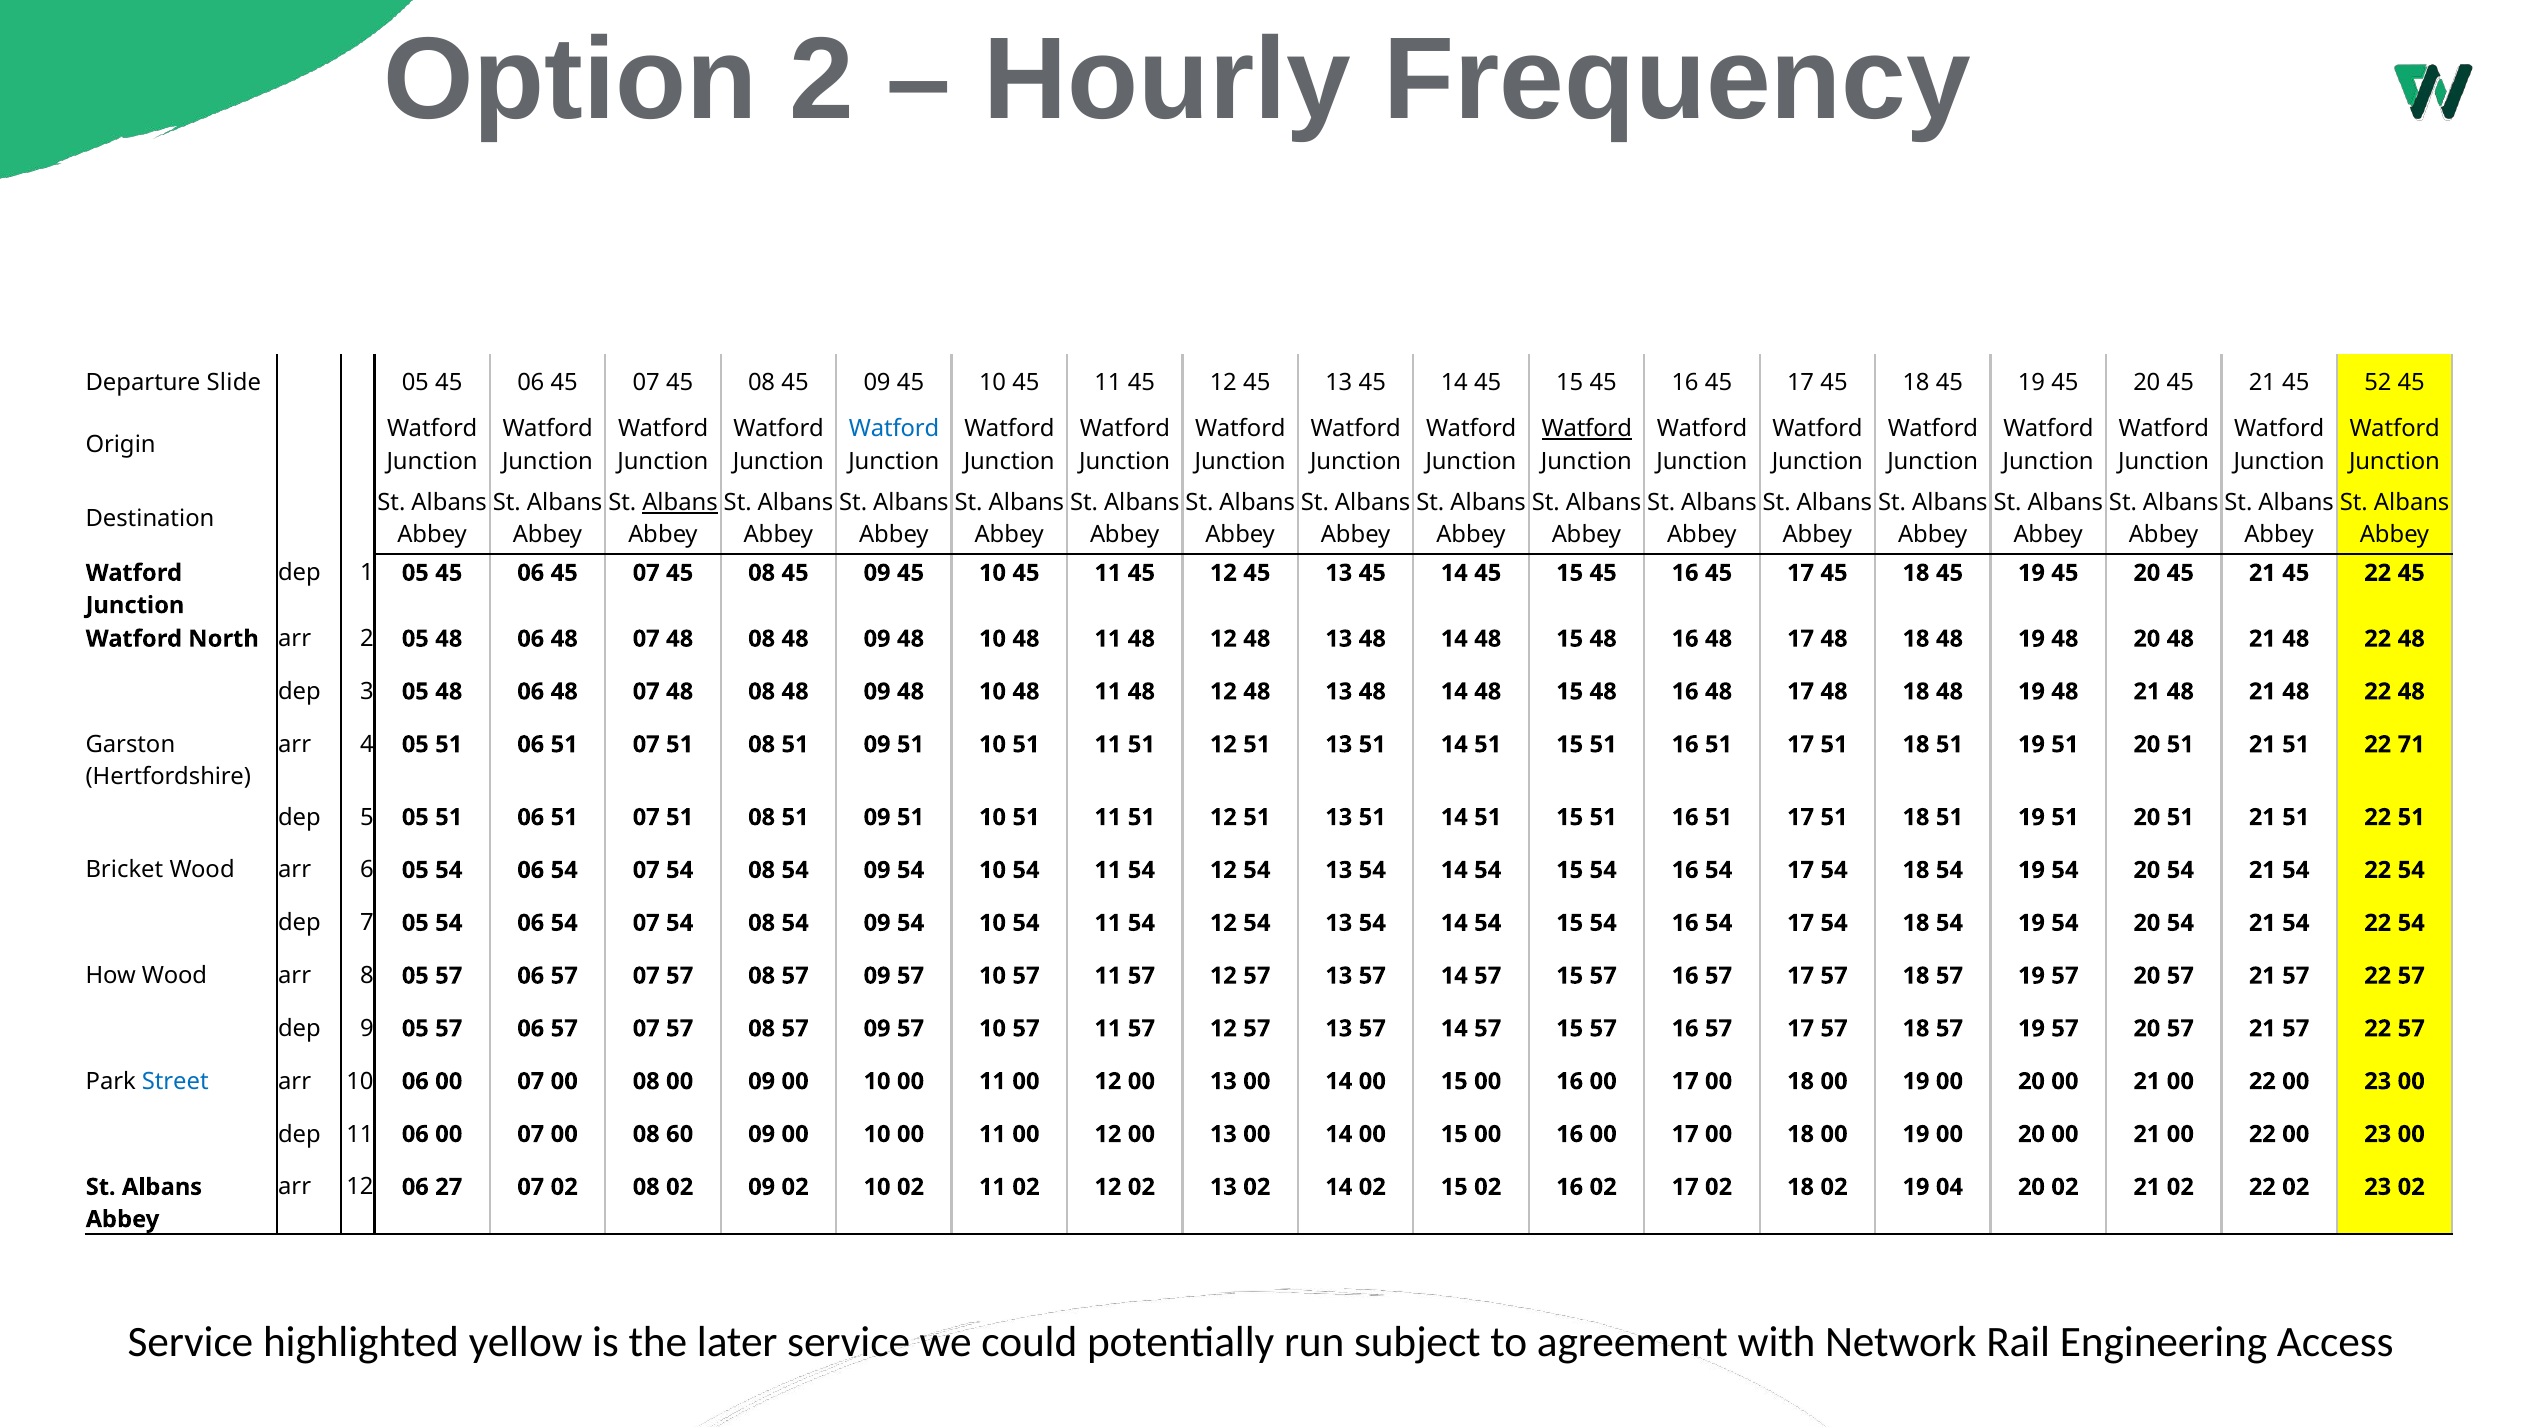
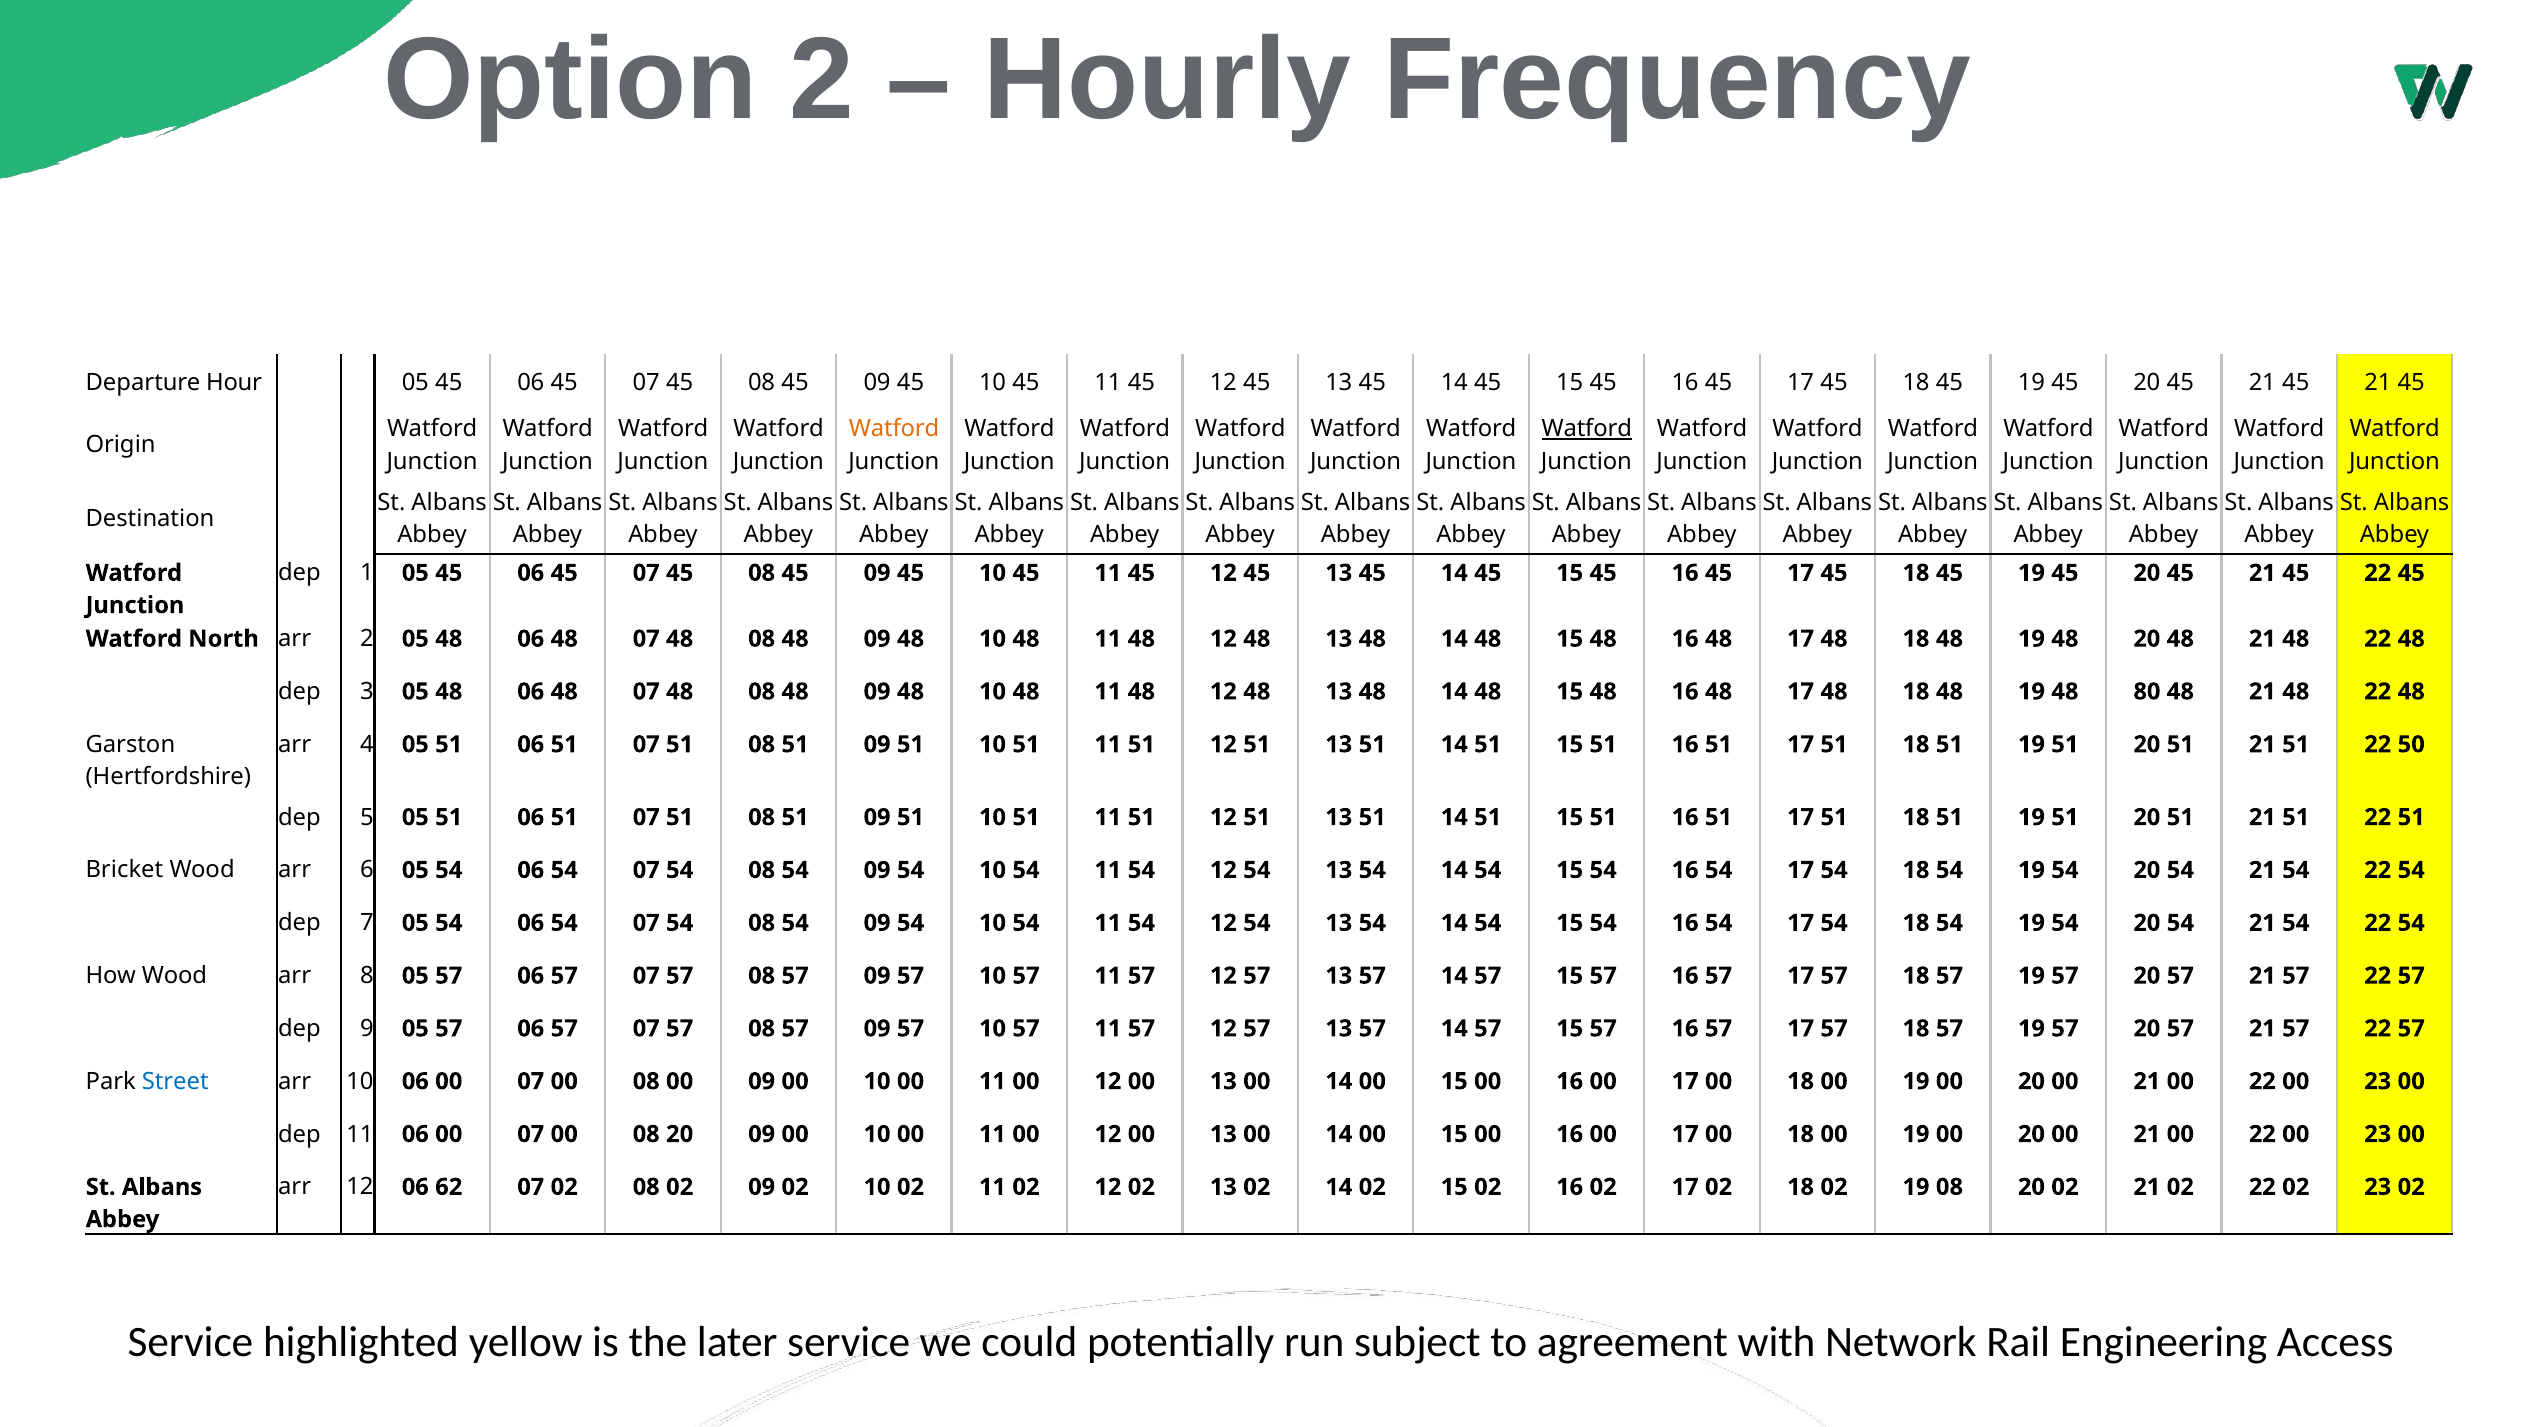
Slide: Slide -> Hour
21 45 52: 52 -> 21
Watford at (894, 429) colour: blue -> orange
Albans at (680, 503) underline: present -> none
19 48 21: 21 -> 80
71: 71 -> 50
00 08 60: 60 -> 20
27: 27 -> 62
19 04: 04 -> 08
